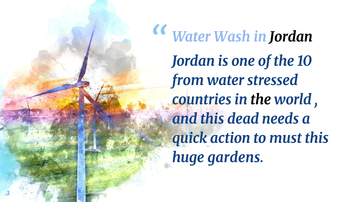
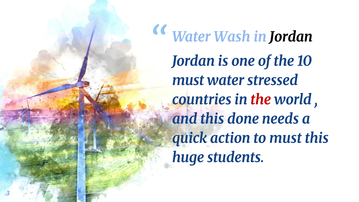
from at (188, 80): from -> must
the at (261, 100) colour: black -> red
dead: dead -> done
gardens: gardens -> students
